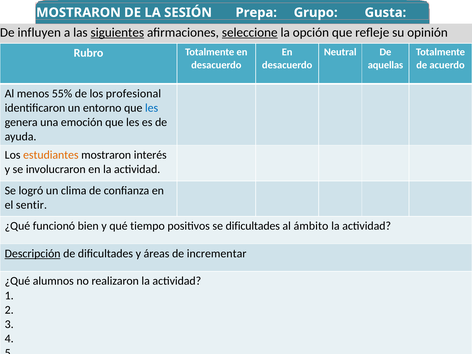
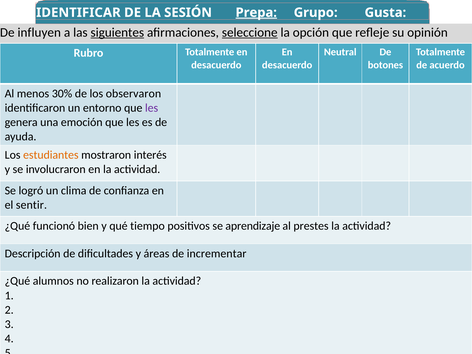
MOSTRARON at (78, 13): MOSTRARON -> IDENTIFICAR
Prepa underline: none -> present
aquellas: aquellas -> botones
55%: 55% -> 30%
profesional: profesional -> observaron
les at (152, 108) colour: blue -> purple
se dificultades: dificultades -> aprendizaje
ámbito: ámbito -> prestes
Descripción underline: present -> none
